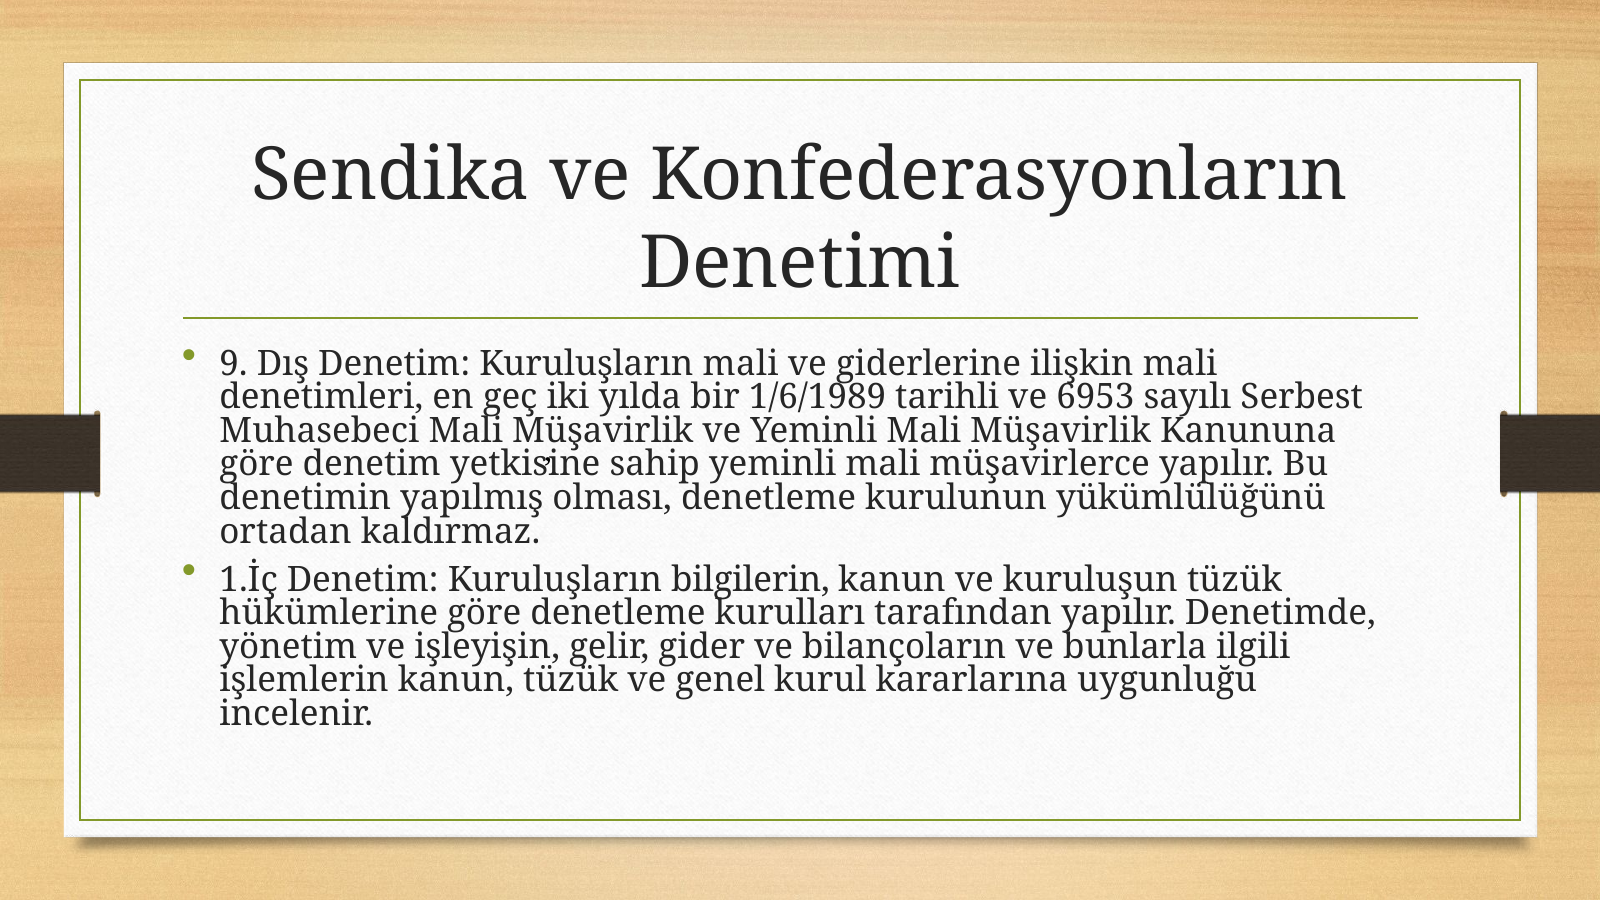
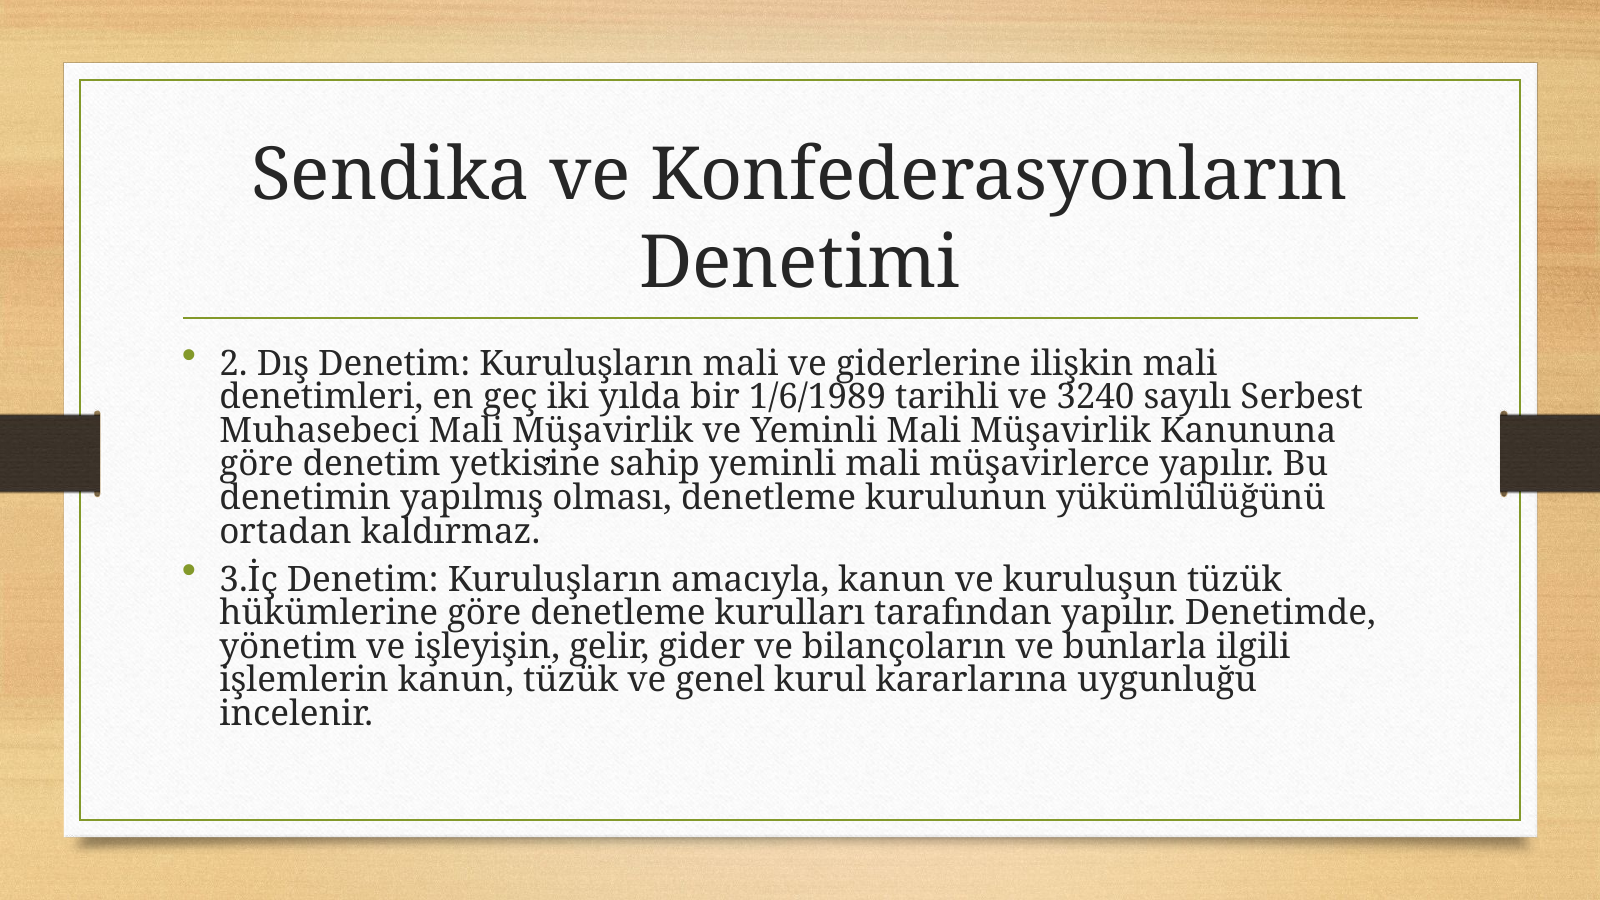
9: 9 -> 2
6953: 6953 -> 3240
1.İç: 1.İç -> 3.İç
bilgilerin: bilgilerin -> amacıyla
